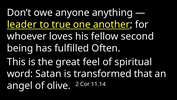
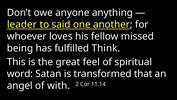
true: true -> said
second: second -> missed
Often: Often -> Think
olive: olive -> with
